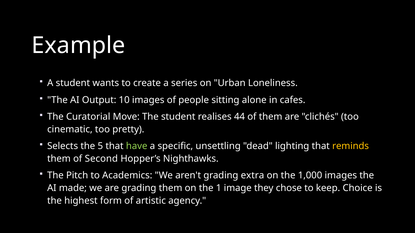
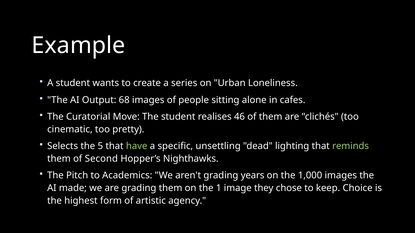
10: 10 -> 68
44: 44 -> 46
reminds colour: yellow -> light green
extra: extra -> years
